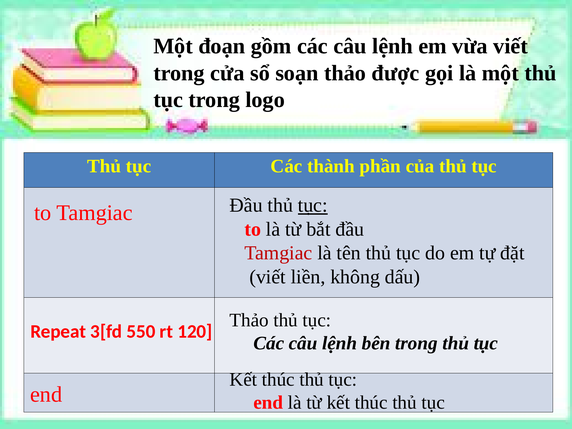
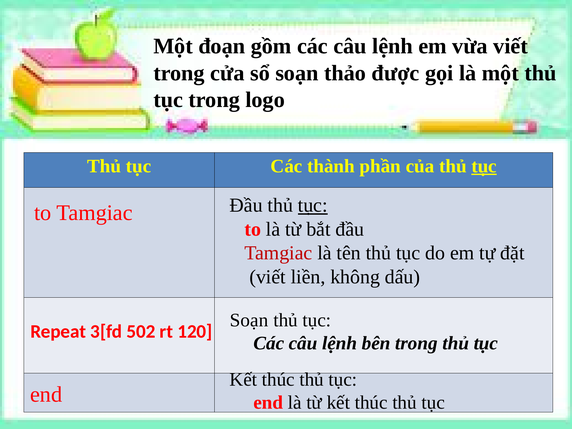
tục at (484, 166) underline: none -> present
Thảo at (249, 320): Thảo -> Soạn
550: 550 -> 502
